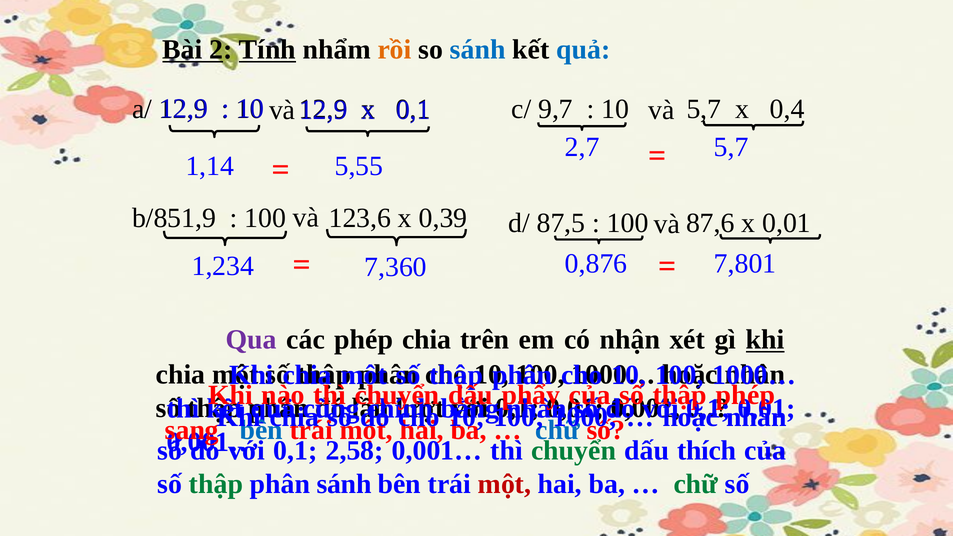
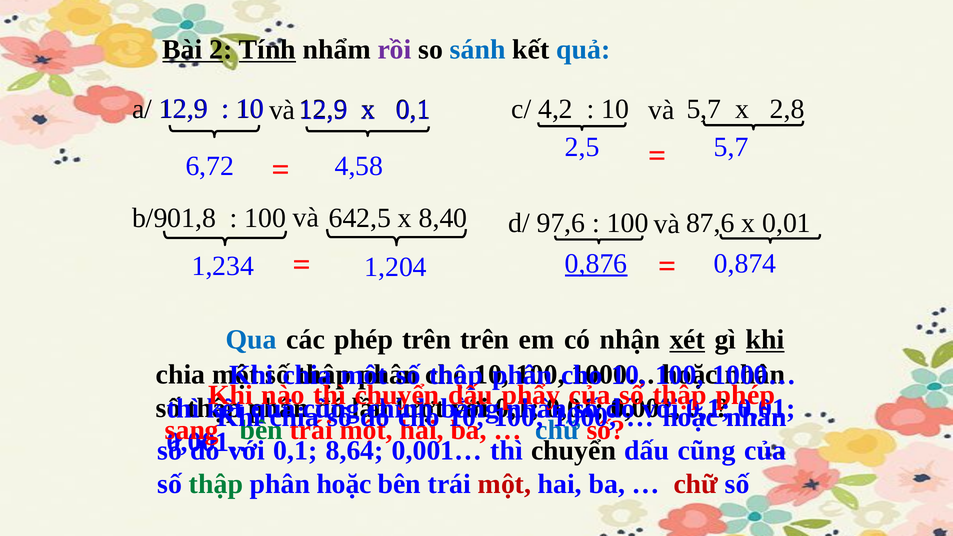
rồi colour: orange -> purple
9,7: 9,7 -> 4,2
0,4: 0,4 -> 2,8
2,7: 2,7 -> 2,5
1,14: 1,14 -> 6,72
5,55: 5,55 -> 4,58
b/851,9: b/851,9 -> b/901,8
123,6: 123,6 -> 642,5
0,39: 0,39 -> 8,40
87,5: 87,5 -> 97,6
0,876 underline: none -> present
7,801: 7,801 -> 0,874
7,360: 7,360 -> 1,204
Qua colour: purple -> blue
phép chia: chia -> trên
xét underline: none -> present
bên at (261, 430) colour: blue -> green
2,58: 2,58 -> 8,64
chuyển at (574, 451) colour: green -> black
dấu thích: thích -> cũng
phân sánh: sánh -> hoặc
chữ at (696, 484) colour: green -> red
